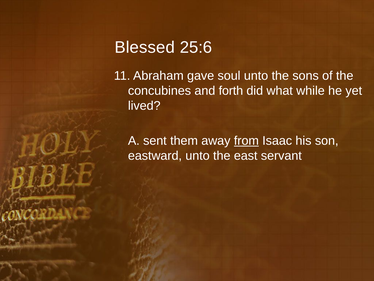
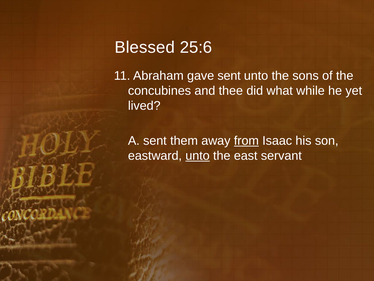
gave soul: soul -> sent
forth: forth -> thee
unto at (198, 155) underline: none -> present
